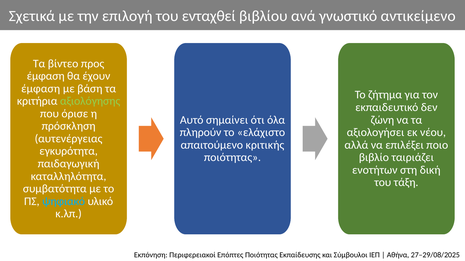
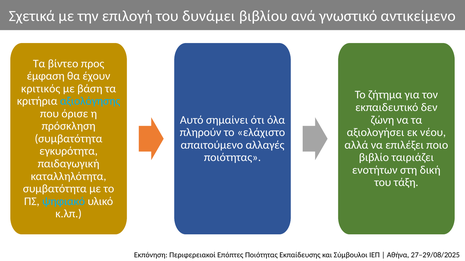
ενταχθεί: ενταχθεί -> δυνάμει
έμφαση at (41, 89): έμφαση -> κριτικός
αξιολόγησης colour: light green -> light blue
αυτενέργειας at (69, 139): αυτενέργειας -> συμβατότητα
κριτικής: κριτικής -> αλλαγές
